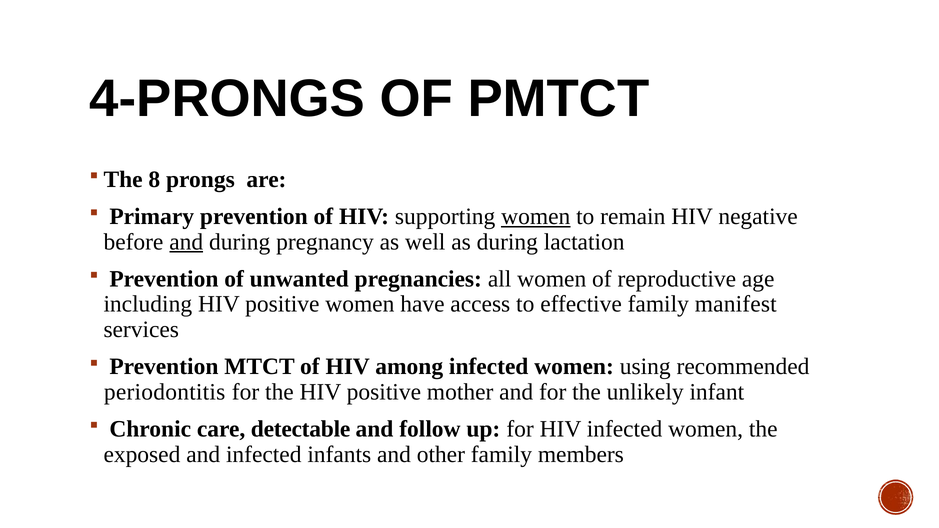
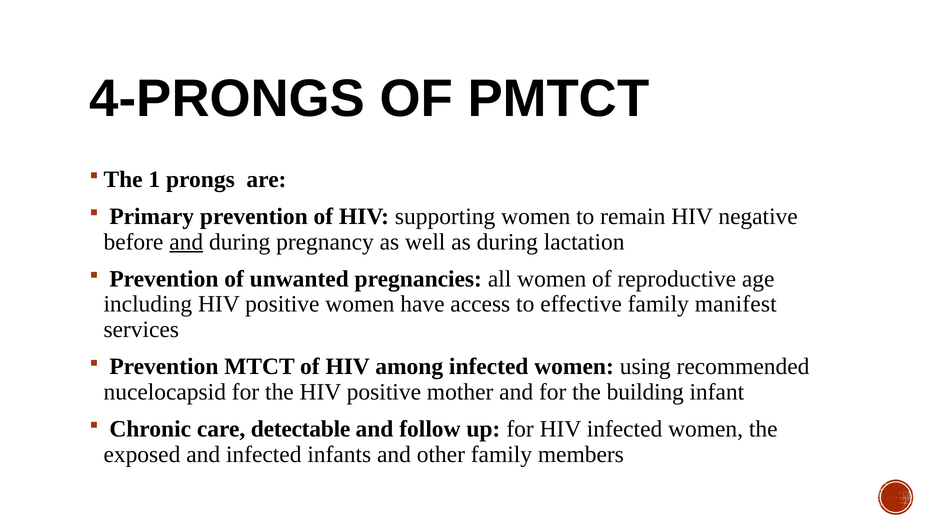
8: 8 -> 1
women at (536, 217) underline: present -> none
periodontitis: periodontitis -> nucelocapsid
unlikely: unlikely -> building
